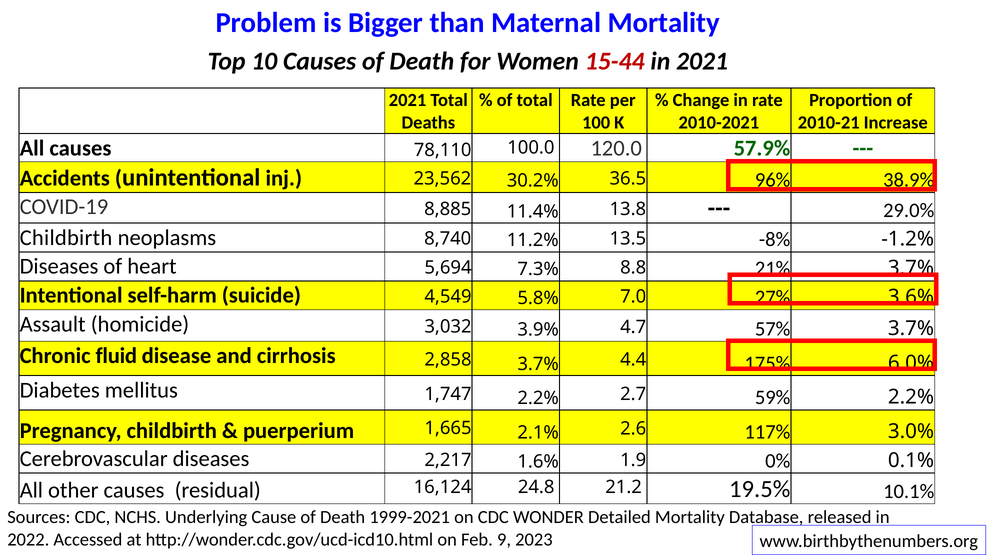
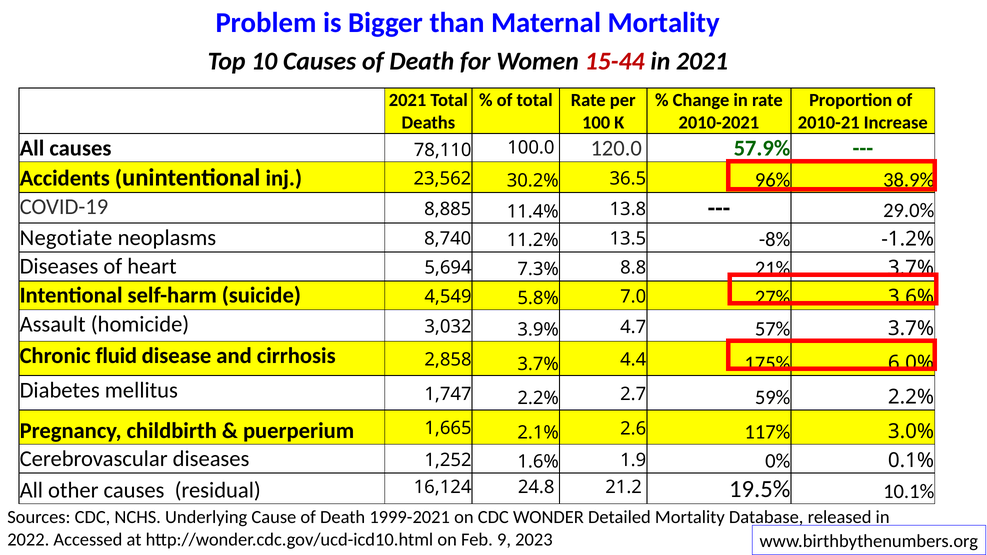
Childbirth at (66, 238): Childbirth -> Negotiate
2,217: 2,217 -> 1,252
